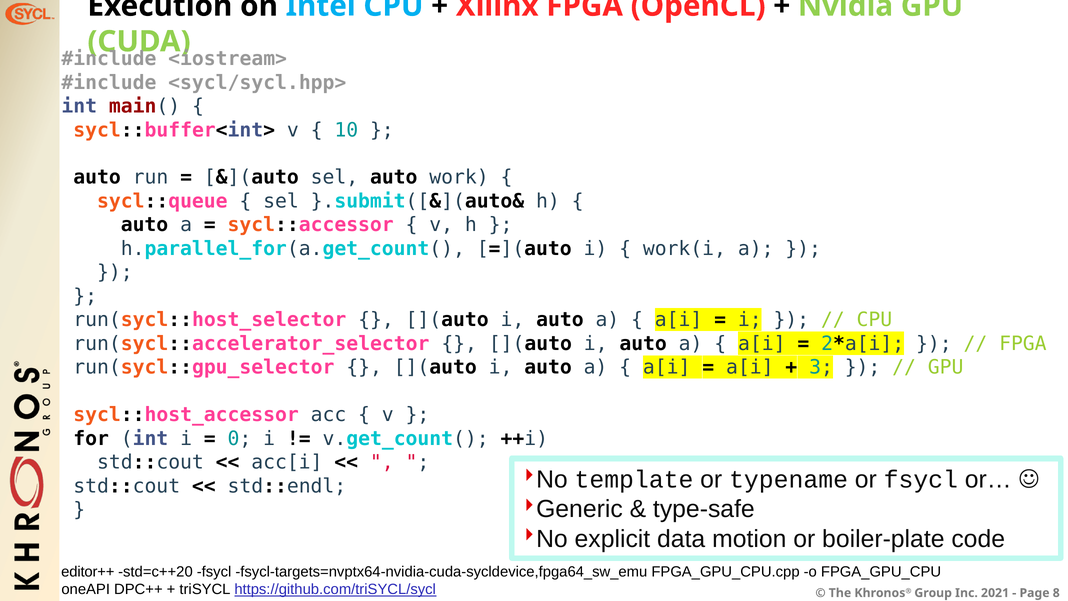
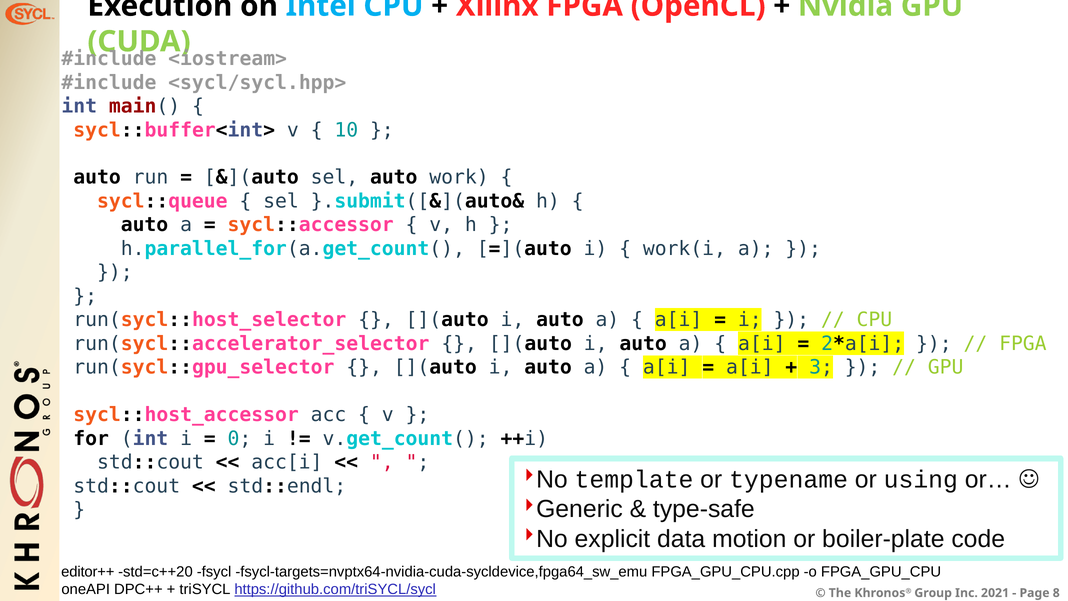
or fsycl: fsycl -> using
